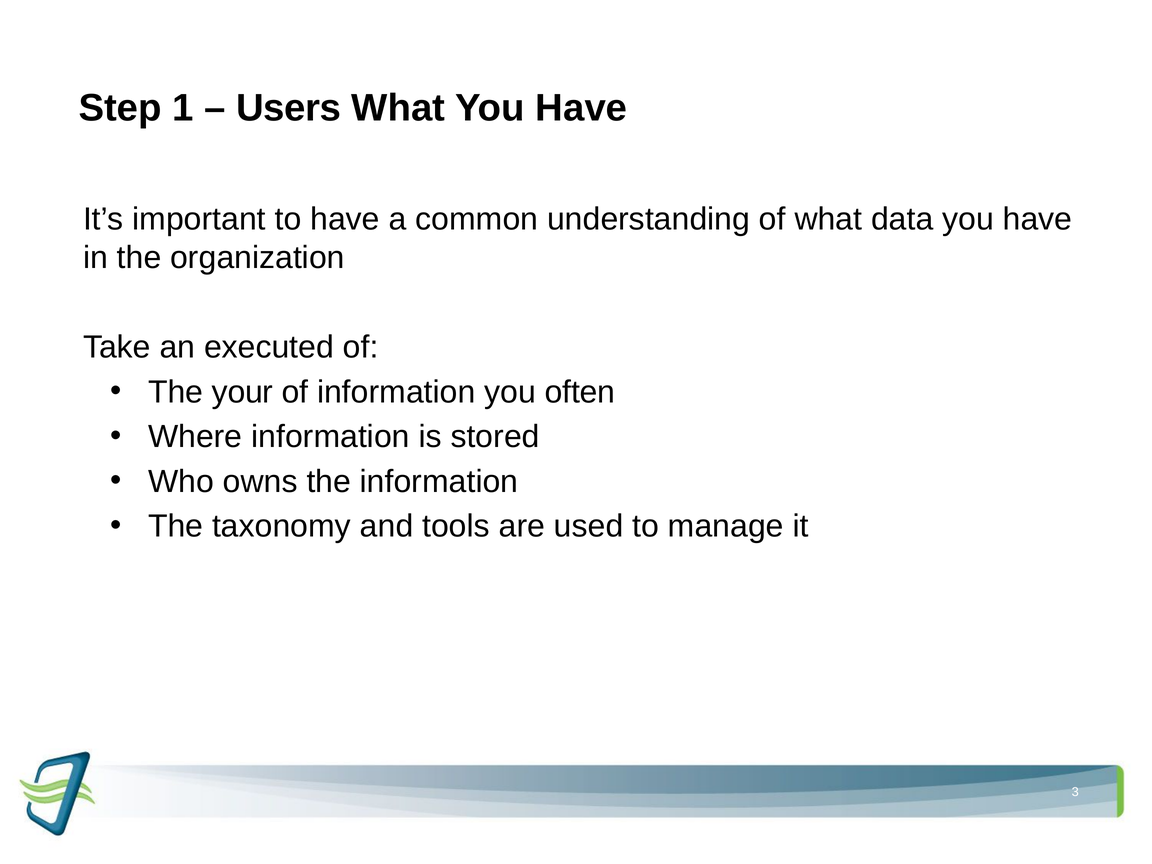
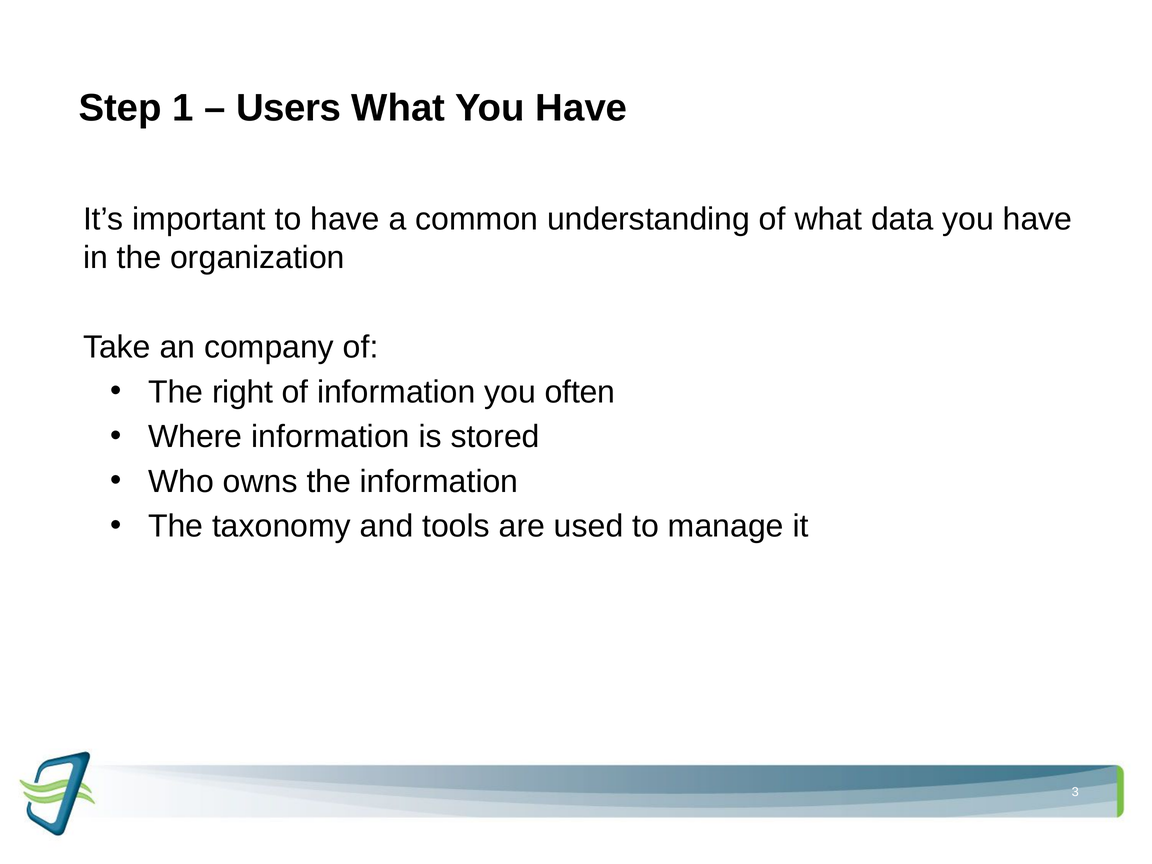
executed: executed -> company
your: your -> right
